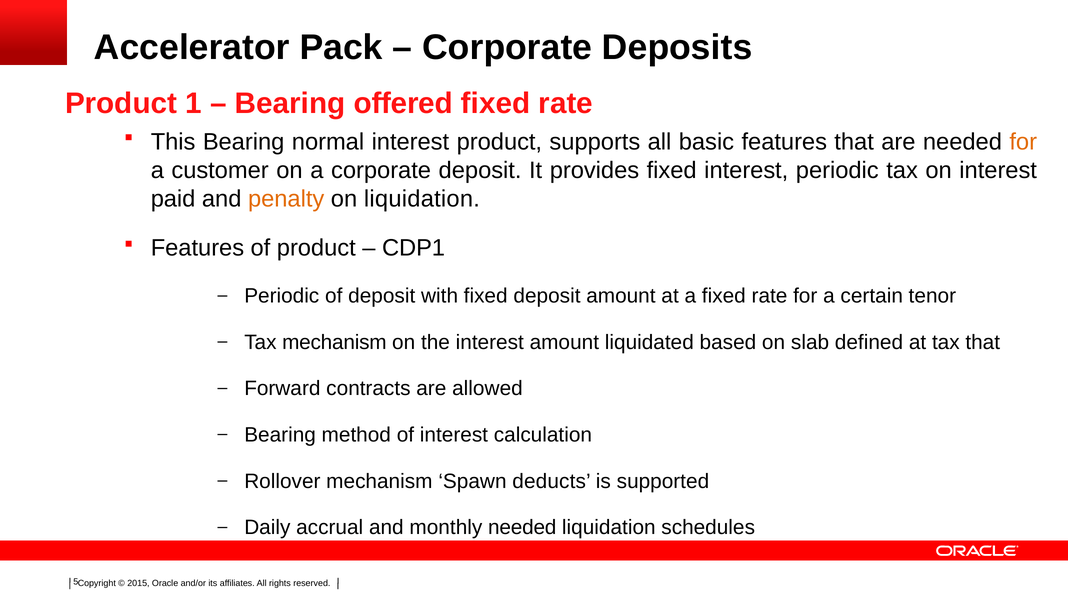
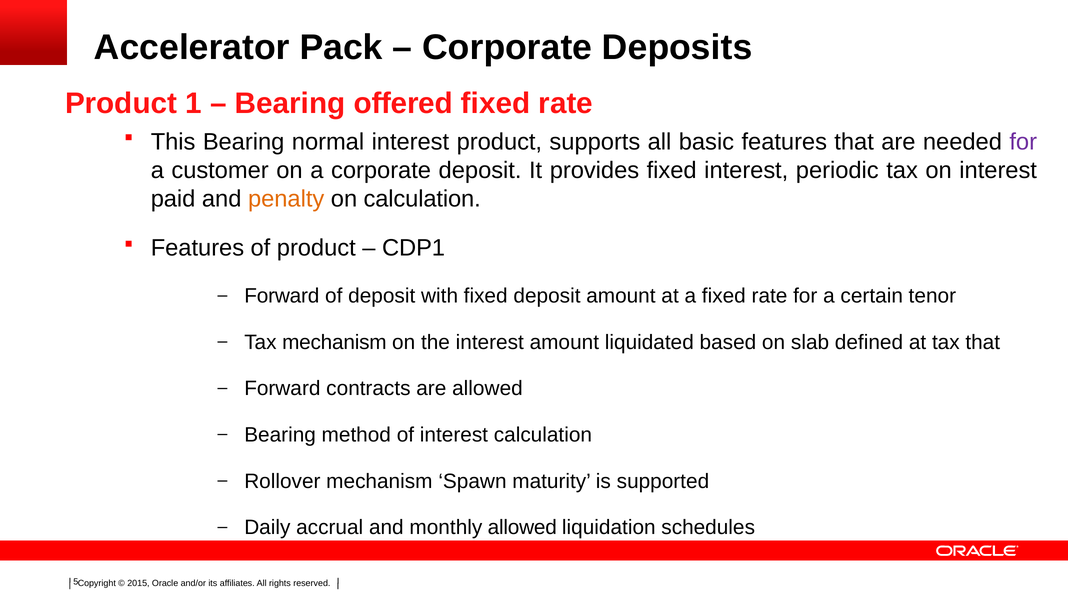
for at (1023, 142) colour: orange -> purple
on liquidation: liquidation -> calculation
Periodic at (282, 296): Periodic -> Forward
deducts: deducts -> maturity
monthly needed: needed -> allowed
